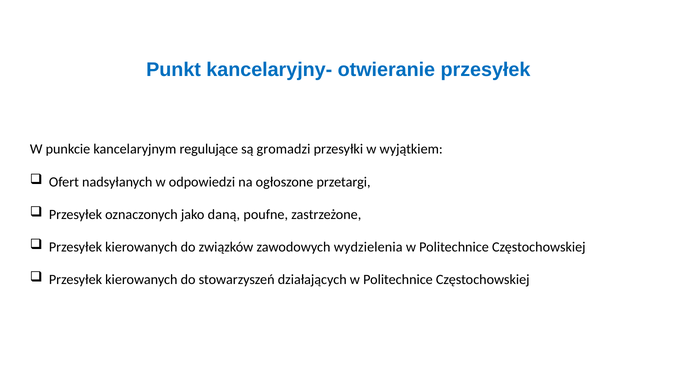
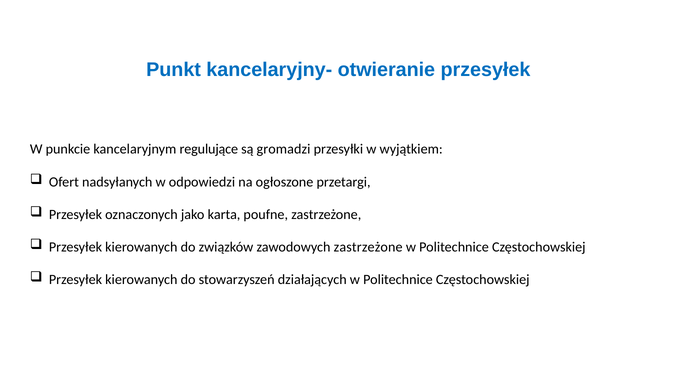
daną: daną -> karta
zawodowych wydzielenia: wydzielenia -> zastrzeżone
